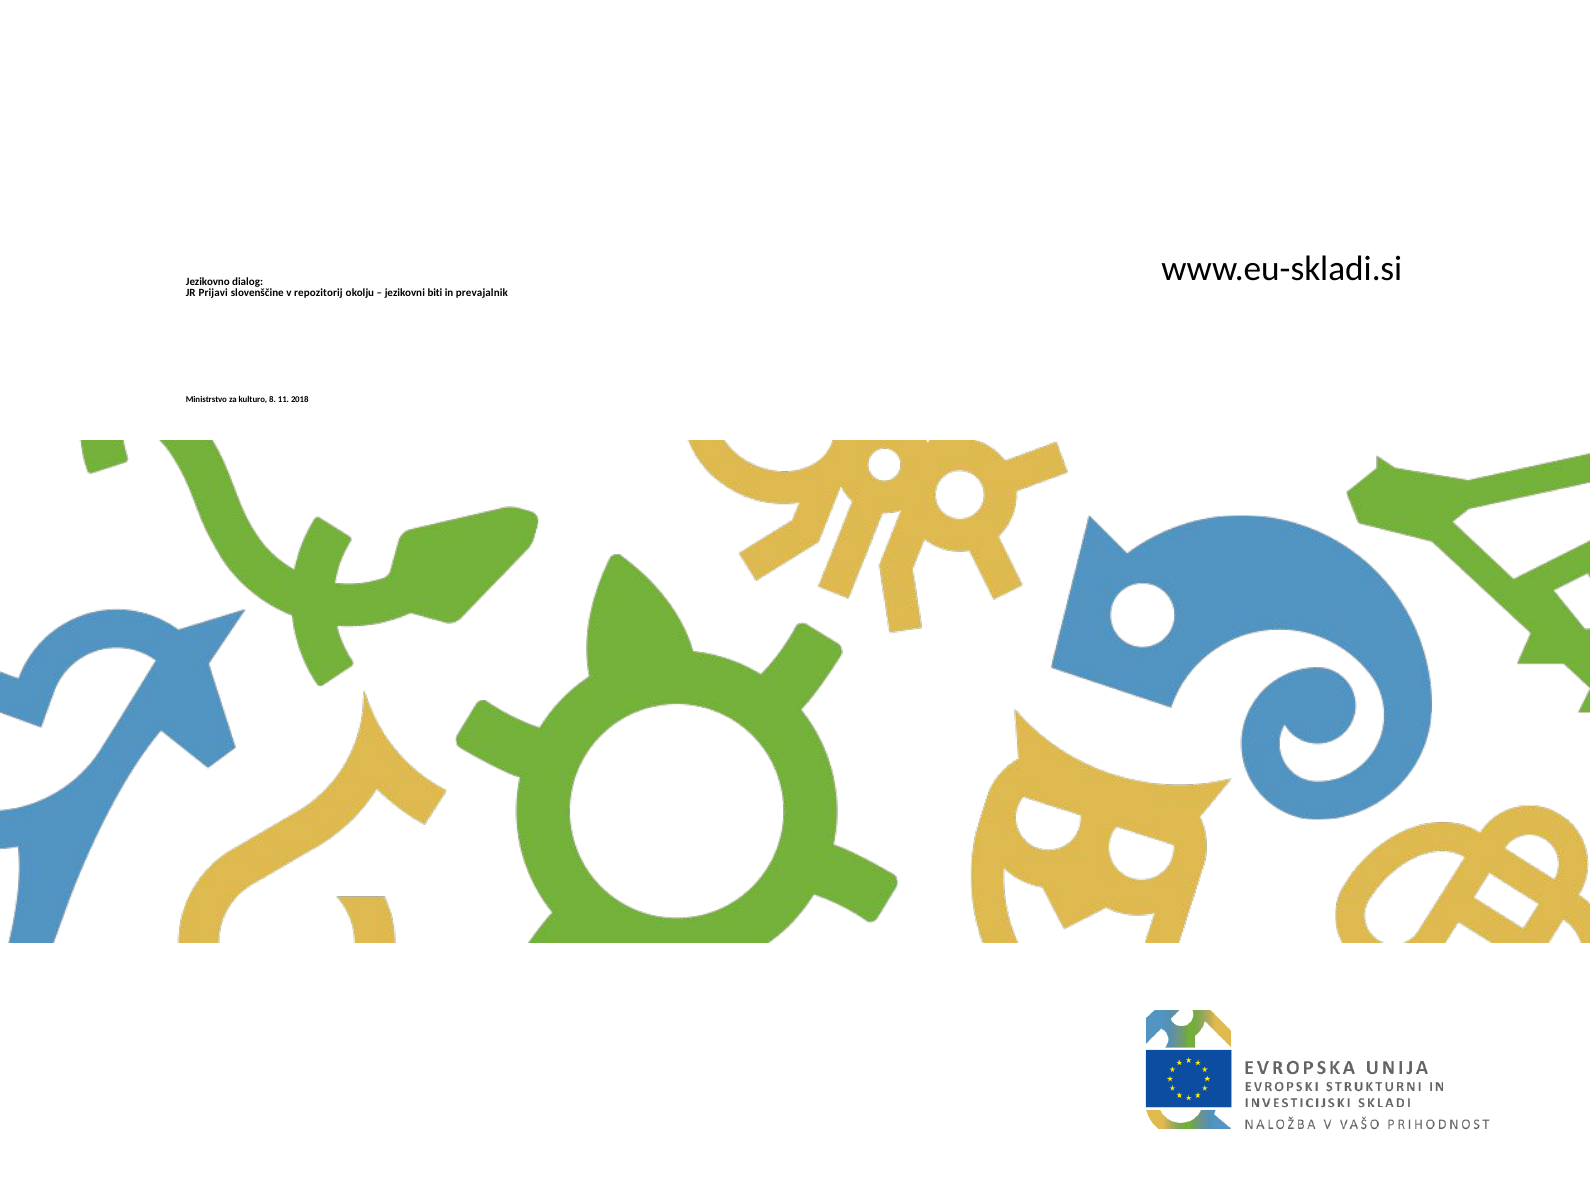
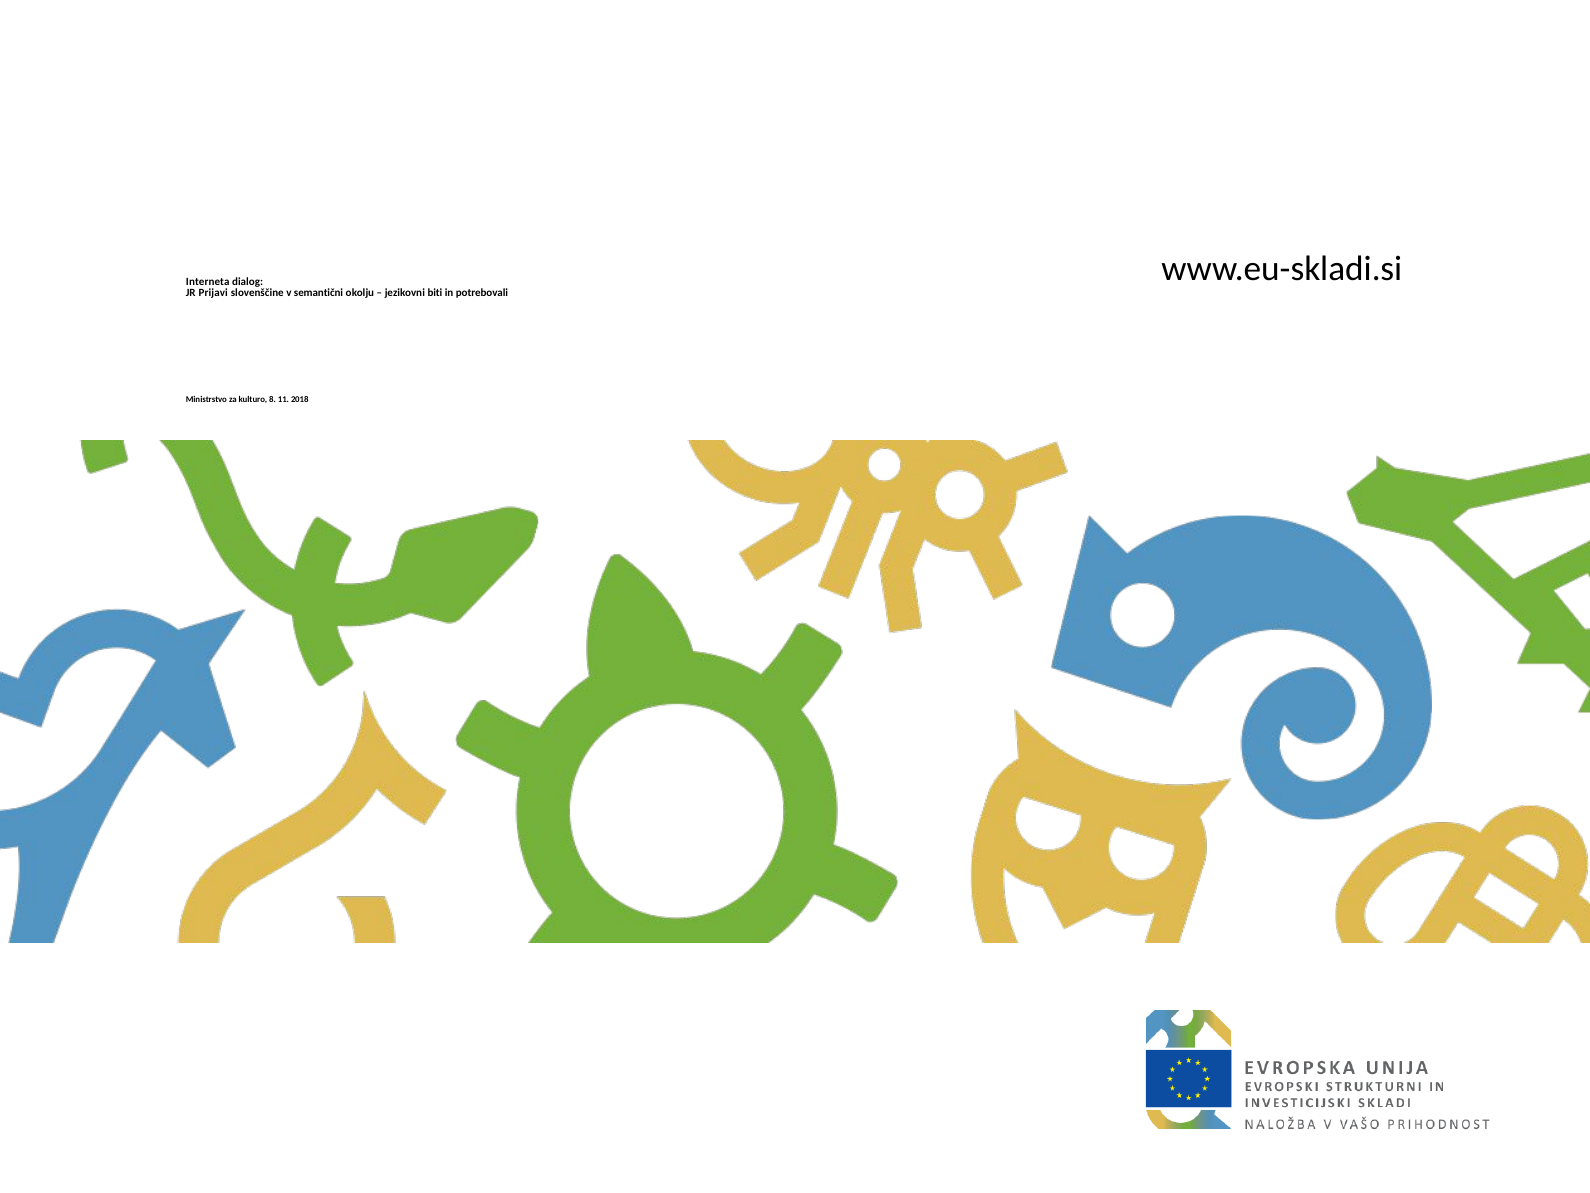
Jezikovno: Jezikovno -> Interneta
repozitorij: repozitorij -> semantični
prevajalnik: prevajalnik -> potrebovali
